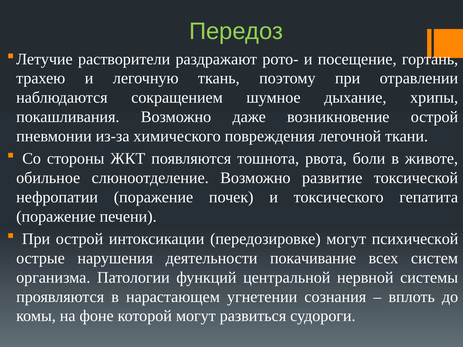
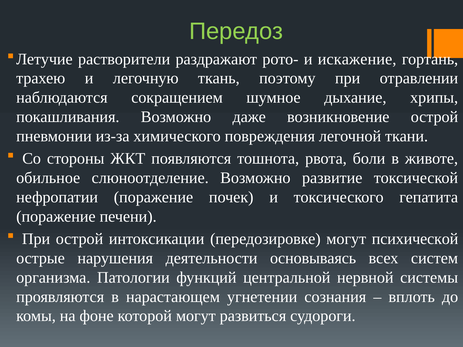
посещение: посещение -> искажение
покачивание: покачивание -> основываясь
